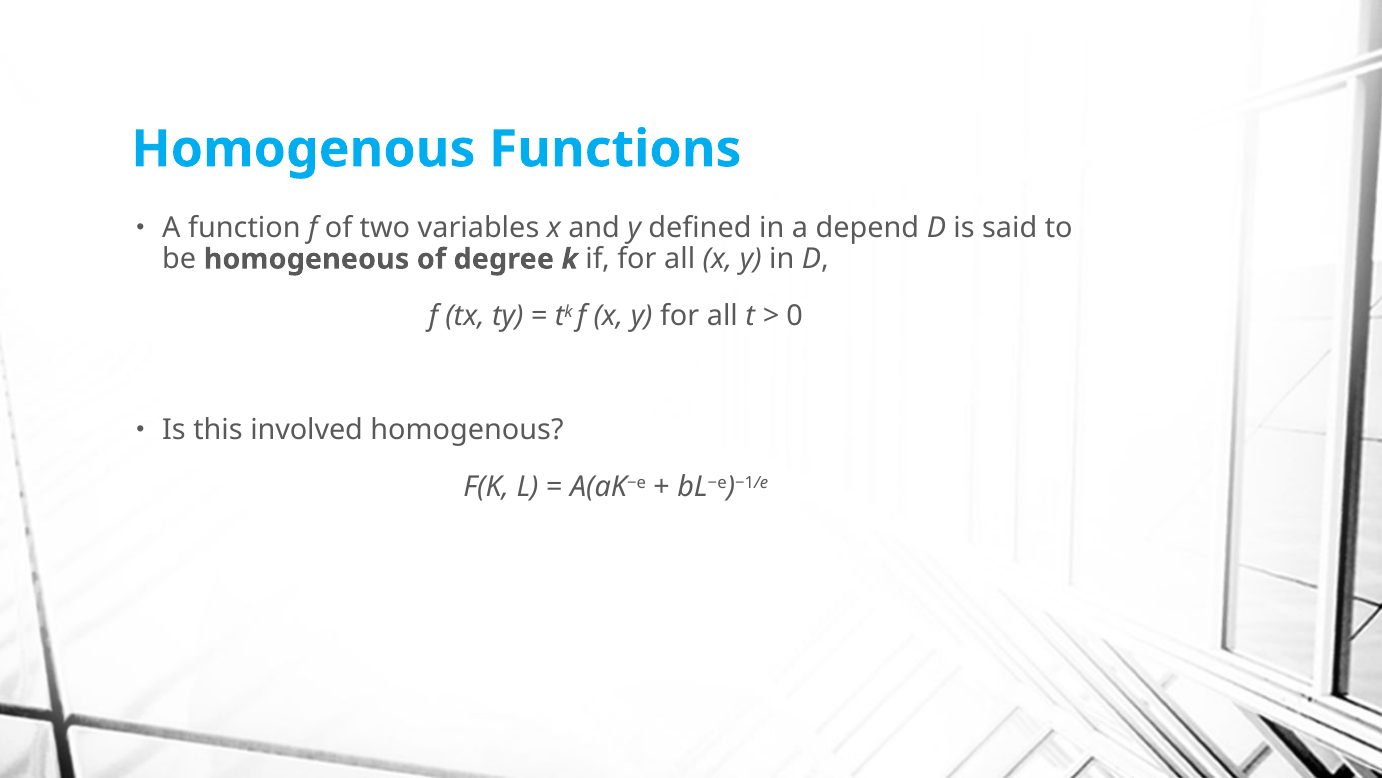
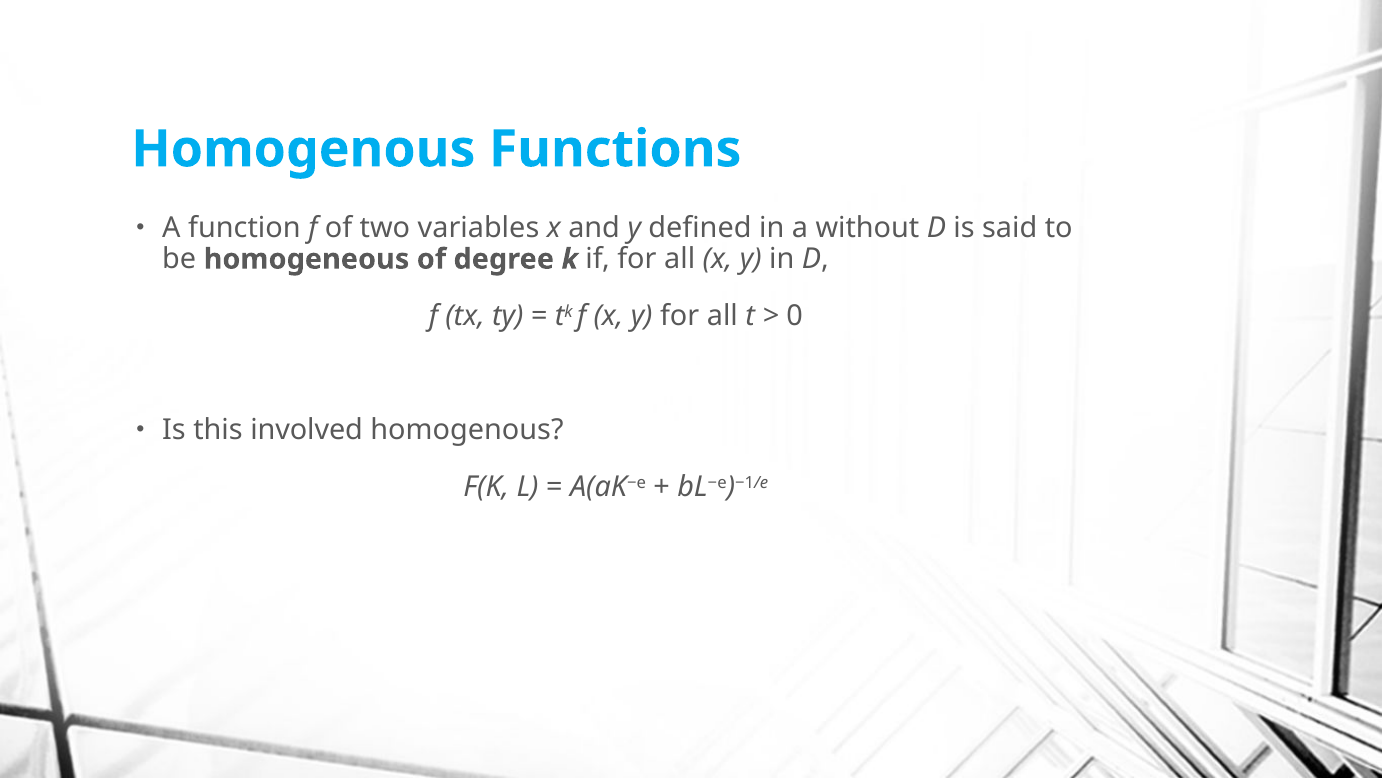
depend: depend -> without
